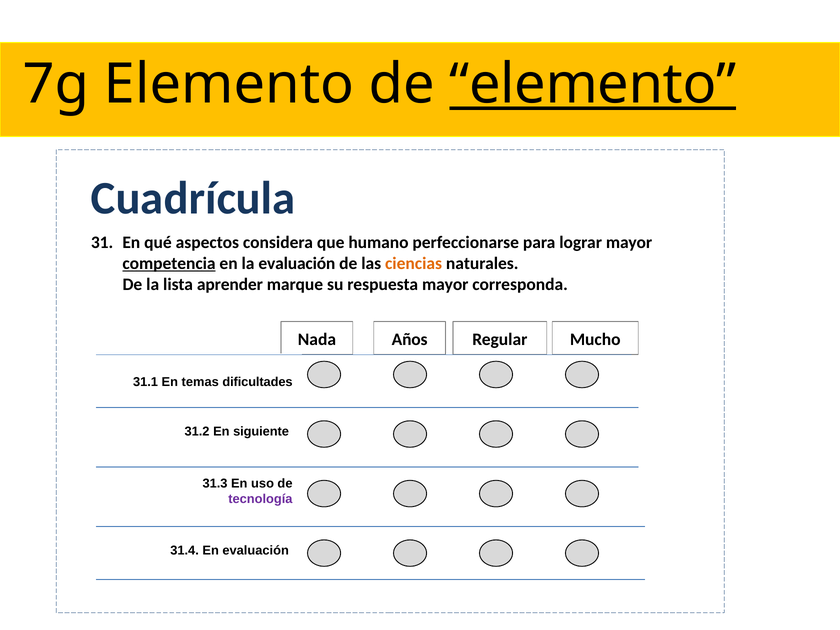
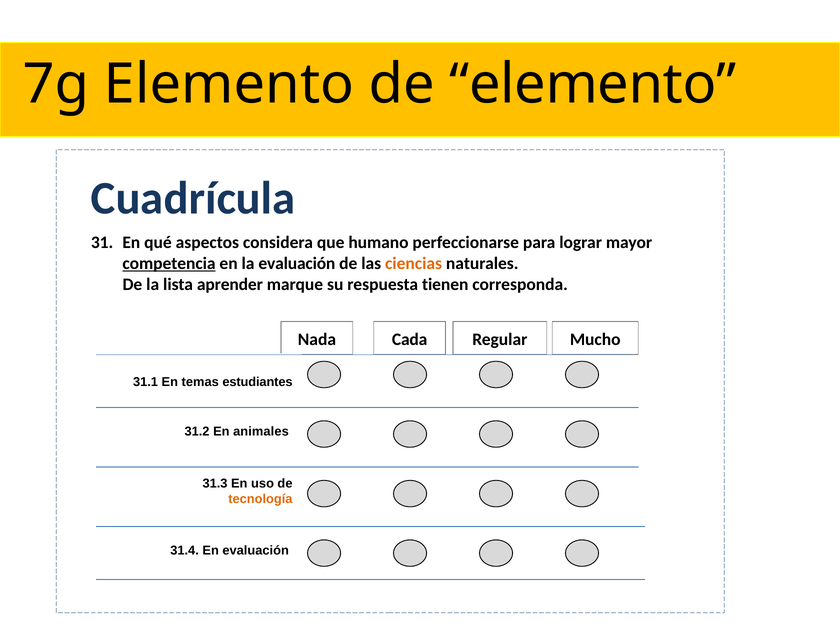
elemento at (593, 84) underline: present -> none
respuesta mayor: mayor -> tienen
Años: Años -> Cada
dificultades: dificultades -> estudiantes
siguiente: siguiente -> animales
tecnología colour: purple -> orange
